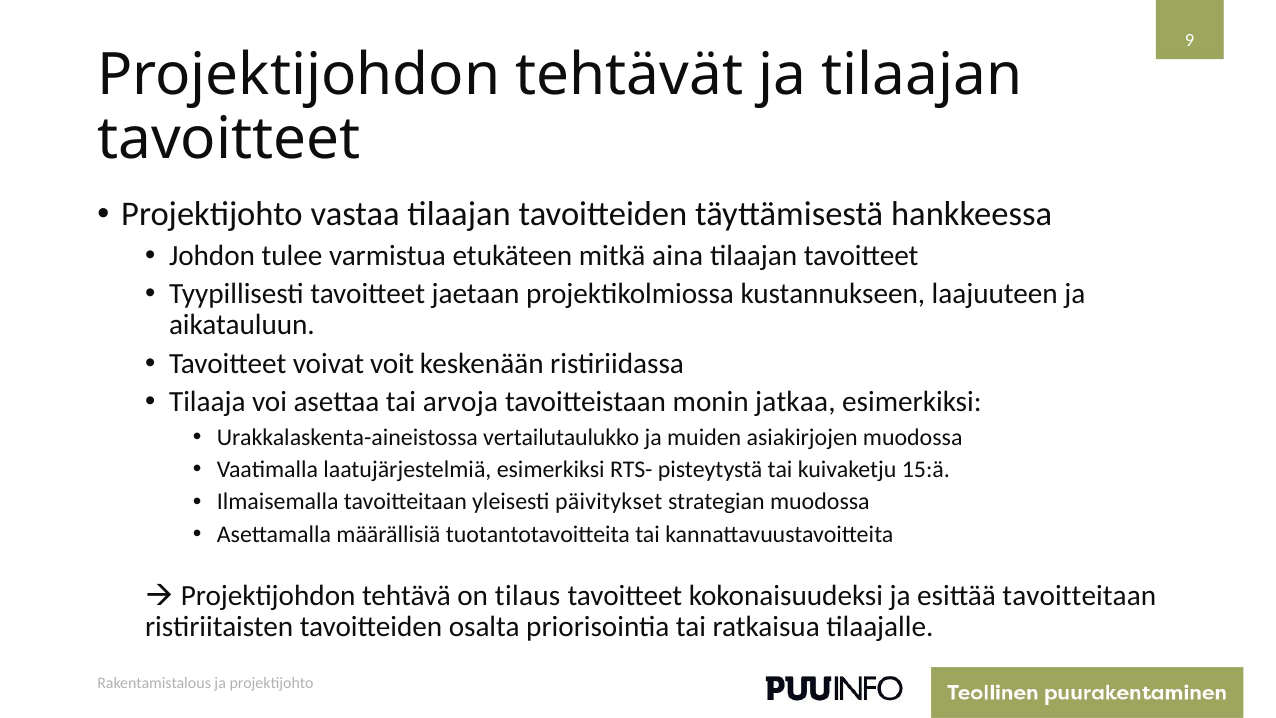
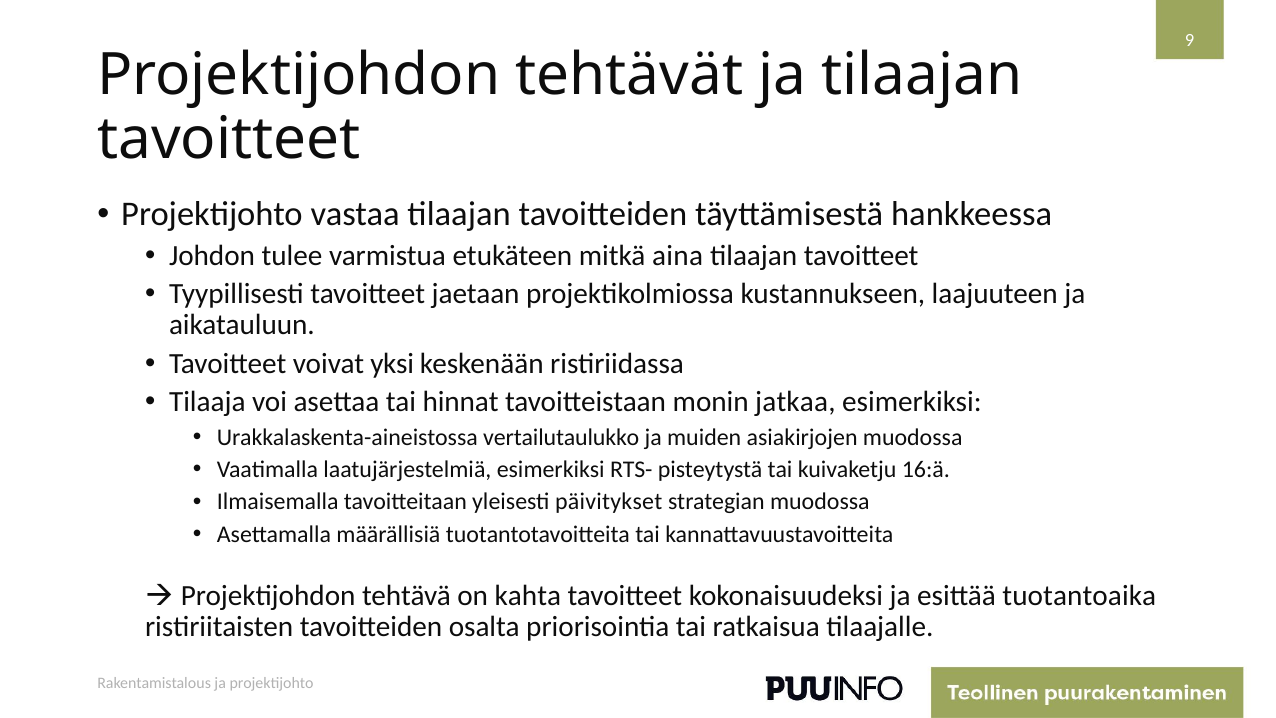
voit: voit -> yksi
arvoja: arvoja -> hinnat
15:ä: 15:ä -> 16:ä
tilaus: tilaus -> kahta
esittää tavoitteitaan: tavoitteitaan -> tuotantoaika
